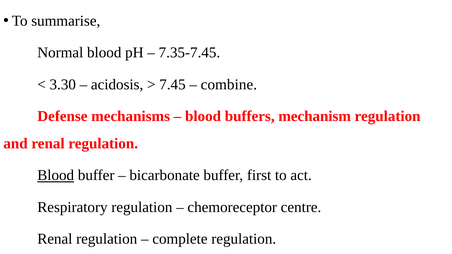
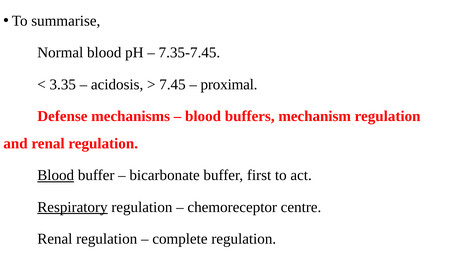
3.30: 3.30 -> 3.35
combine: combine -> proximal
Respiratory underline: none -> present
